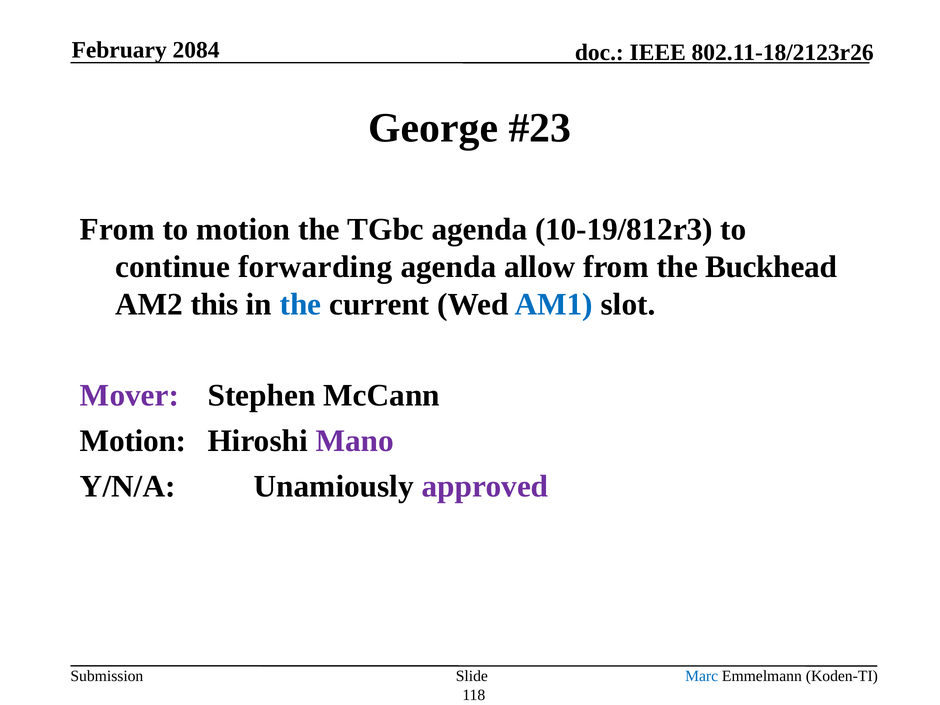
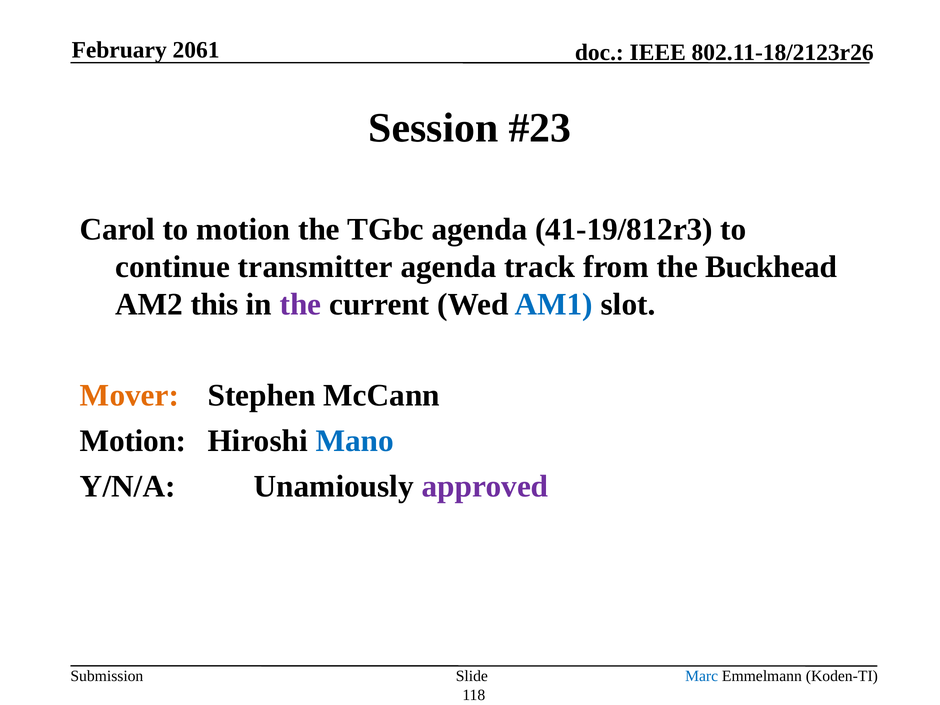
2084: 2084 -> 2061
George: George -> Session
From at (117, 229): From -> Carol
10-19/812r3: 10-19/812r3 -> 41-19/812r3
forwarding: forwarding -> transmitter
allow: allow -> track
the at (300, 305) colour: blue -> purple
Mover colour: purple -> orange
Mano colour: purple -> blue
